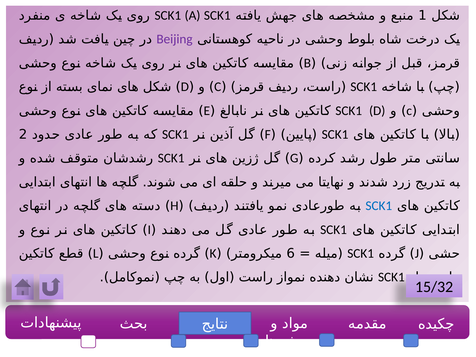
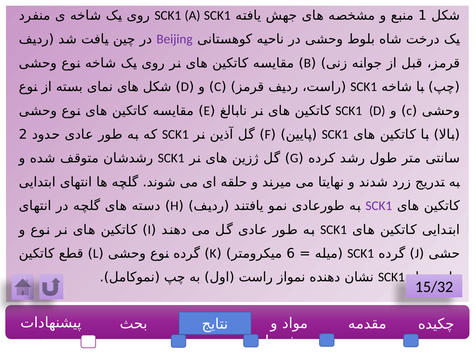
SCK1 at (379, 206) colour: blue -> purple
